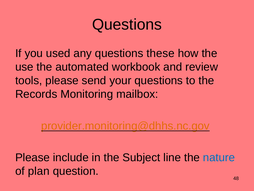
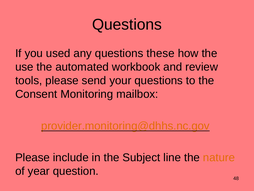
Records: Records -> Consent
nature colour: blue -> orange
plan: plan -> year
